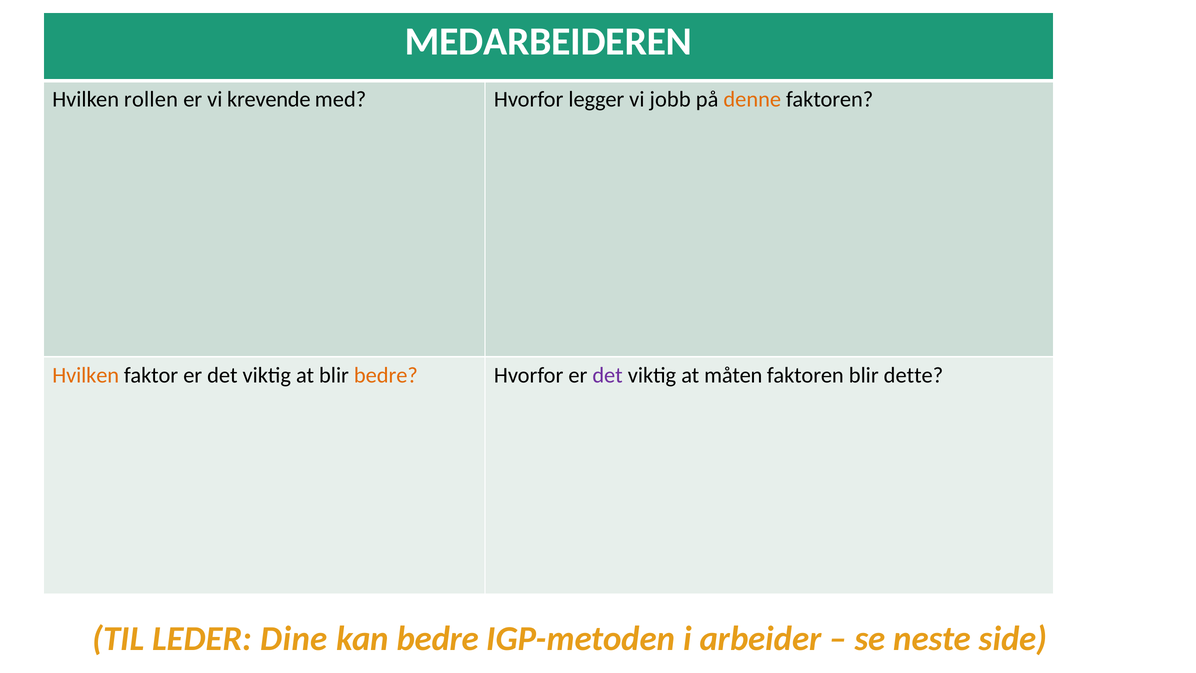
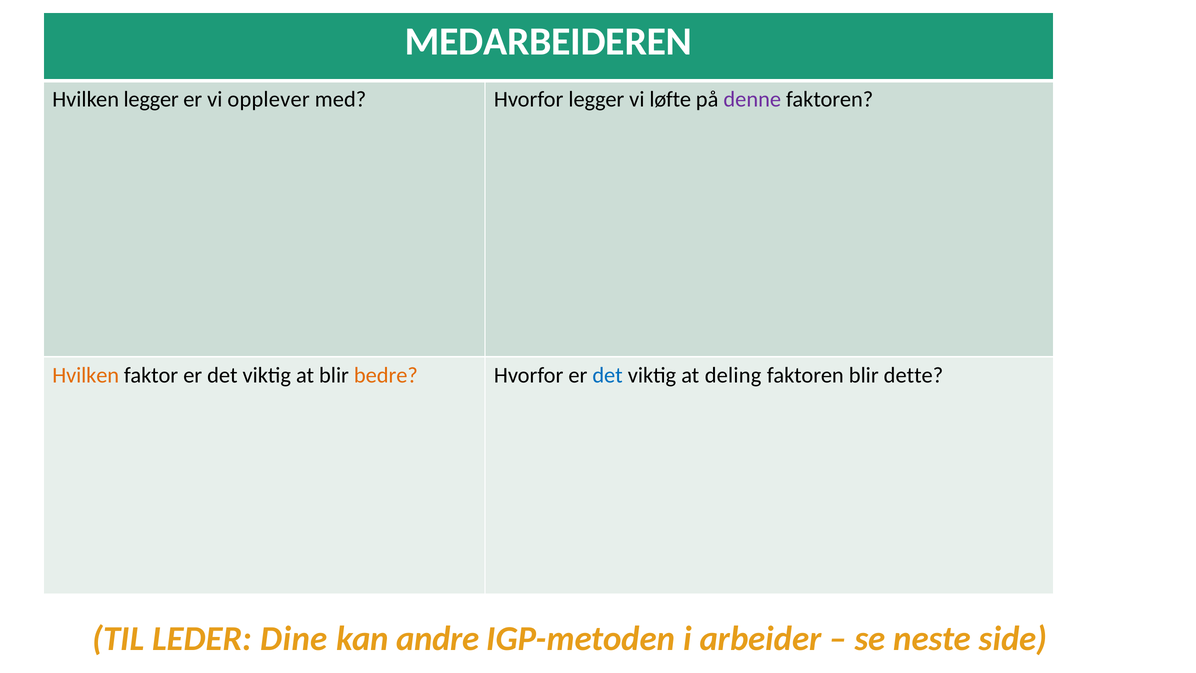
Hvilken rollen: rollen -> legger
krevende: krevende -> opplever
jobb: jobb -> løfte
denne colour: orange -> purple
det at (608, 375) colour: purple -> blue
måten: måten -> deling
kan bedre: bedre -> andre
